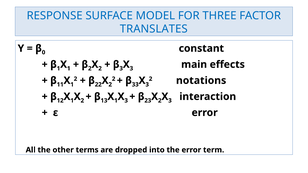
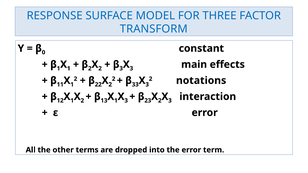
TRANSLATES: TRANSLATES -> TRANSFORM
